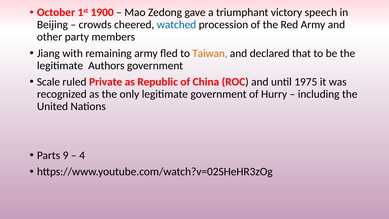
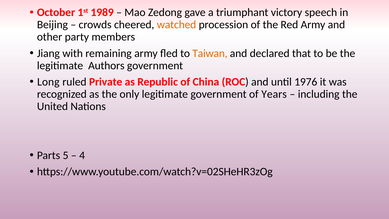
1900: 1900 -> 1989
watched colour: blue -> orange
Scale: Scale -> Long
1975: 1975 -> 1976
Hurry: Hurry -> Years
9: 9 -> 5
